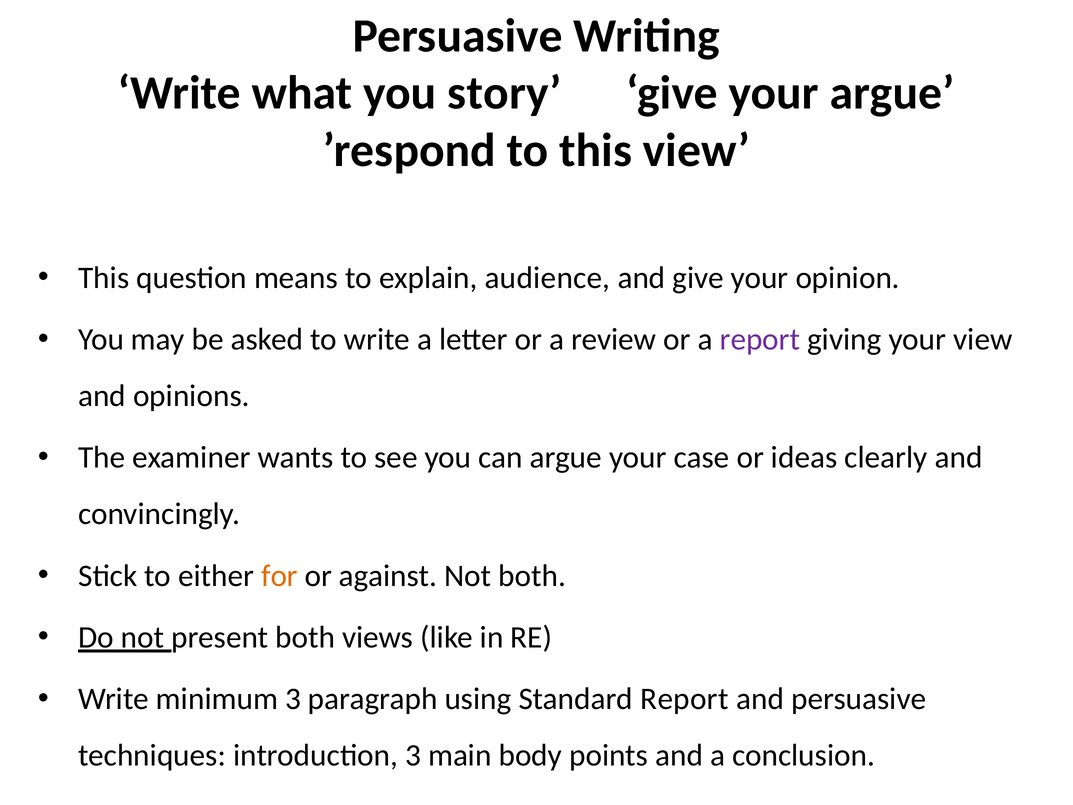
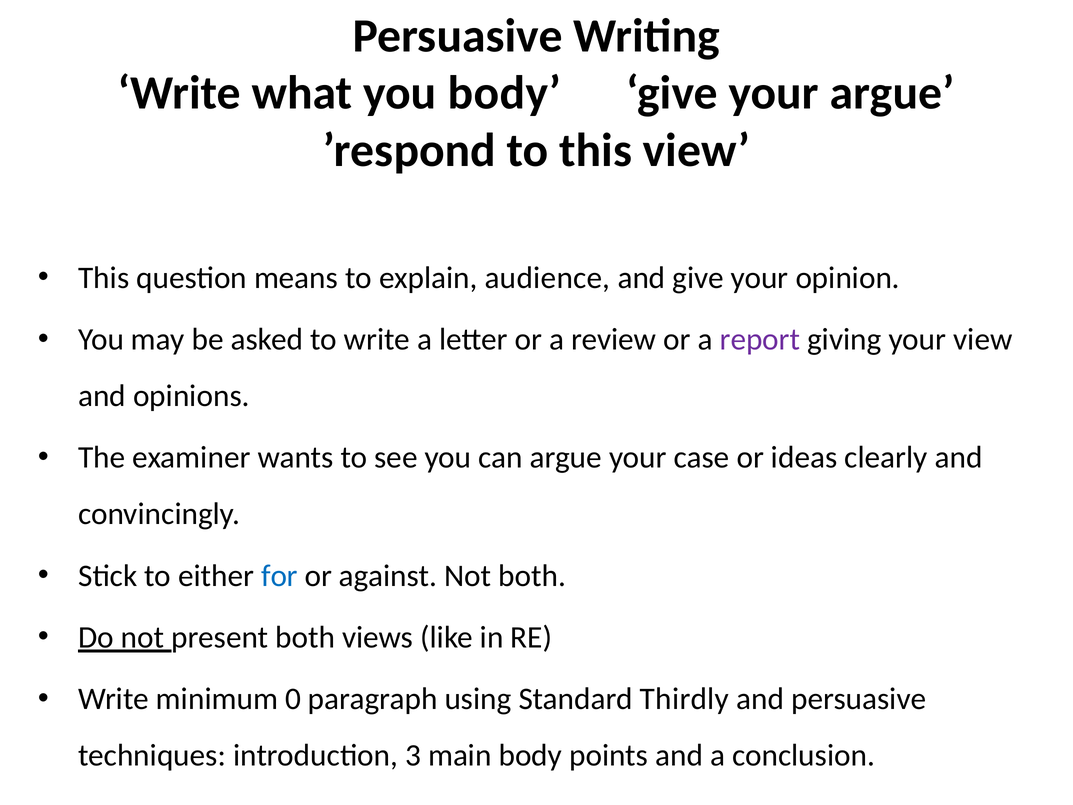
you story: story -> body
for colour: orange -> blue
minimum 3: 3 -> 0
Standard Report: Report -> Thirdly
